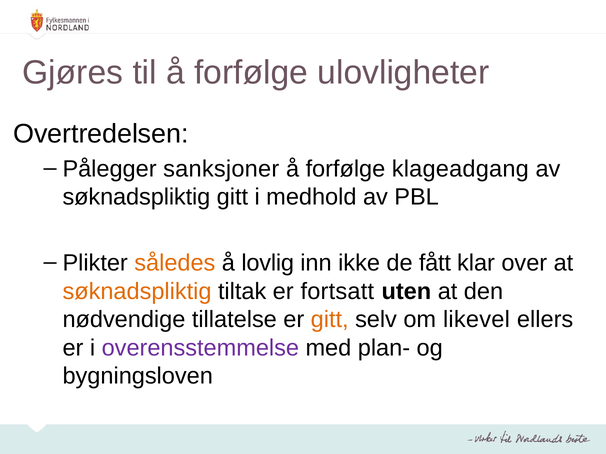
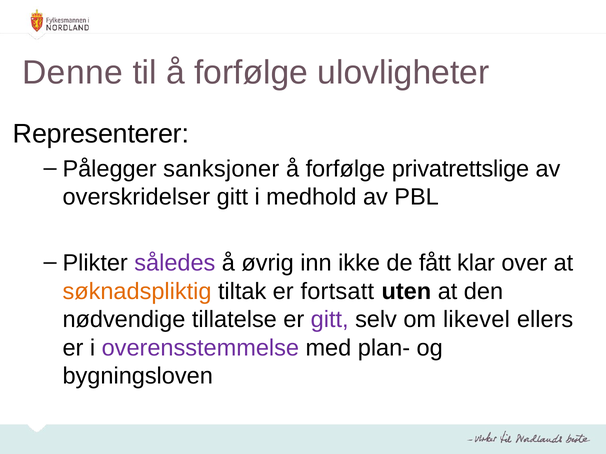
Gjøres: Gjøres -> Denne
Overtredelsen: Overtredelsen -> Representerer
klageadgang: klageadgang -> privatrettslige
søknadspliktig at (136, 197): søknadspliktig -> overskridelser
således colour: orange -> purple
lovlig: lovlig -> øvrig
gitt at (330, 320) colour: orange -> purple
